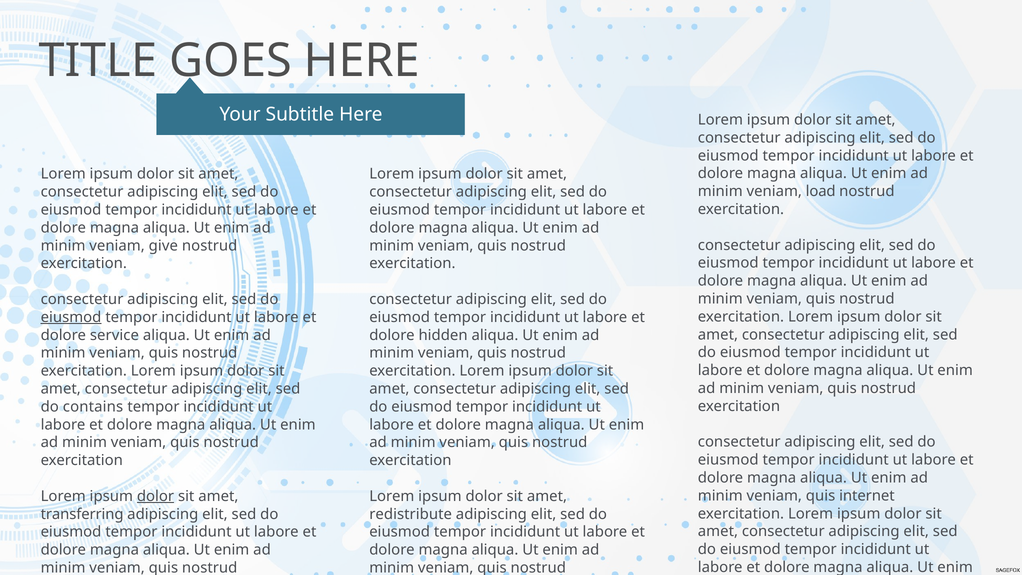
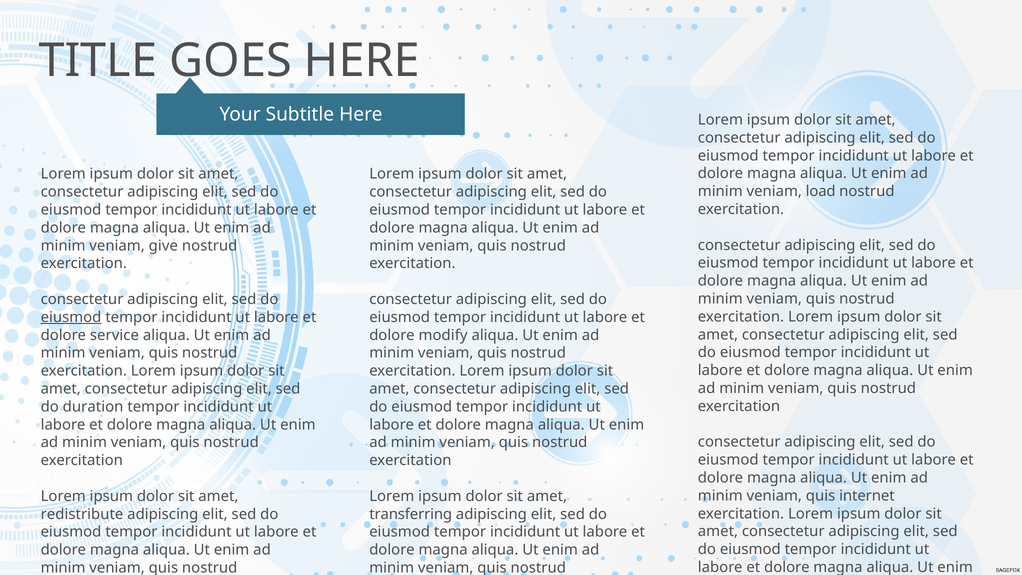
hidden: hidden -> modify
contains: contains -> duration
dolor at (156, 496) underline: present -> none
transferring: transferring -> redistribute
redistribute: redistribute -> transferring
